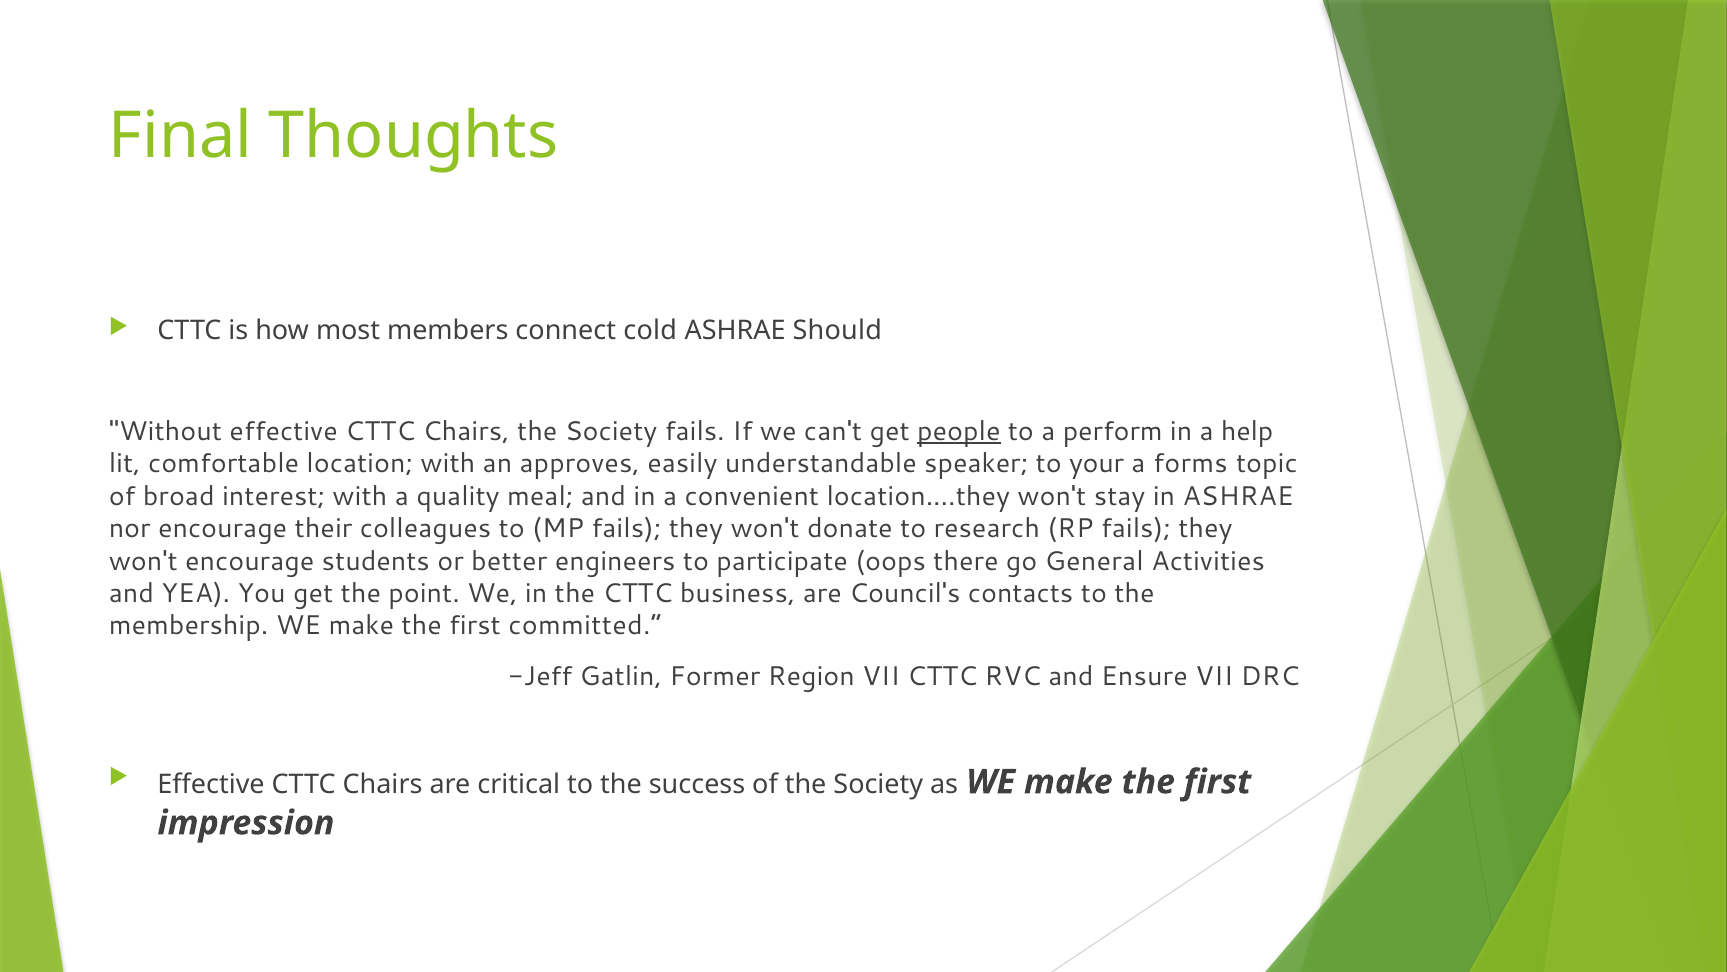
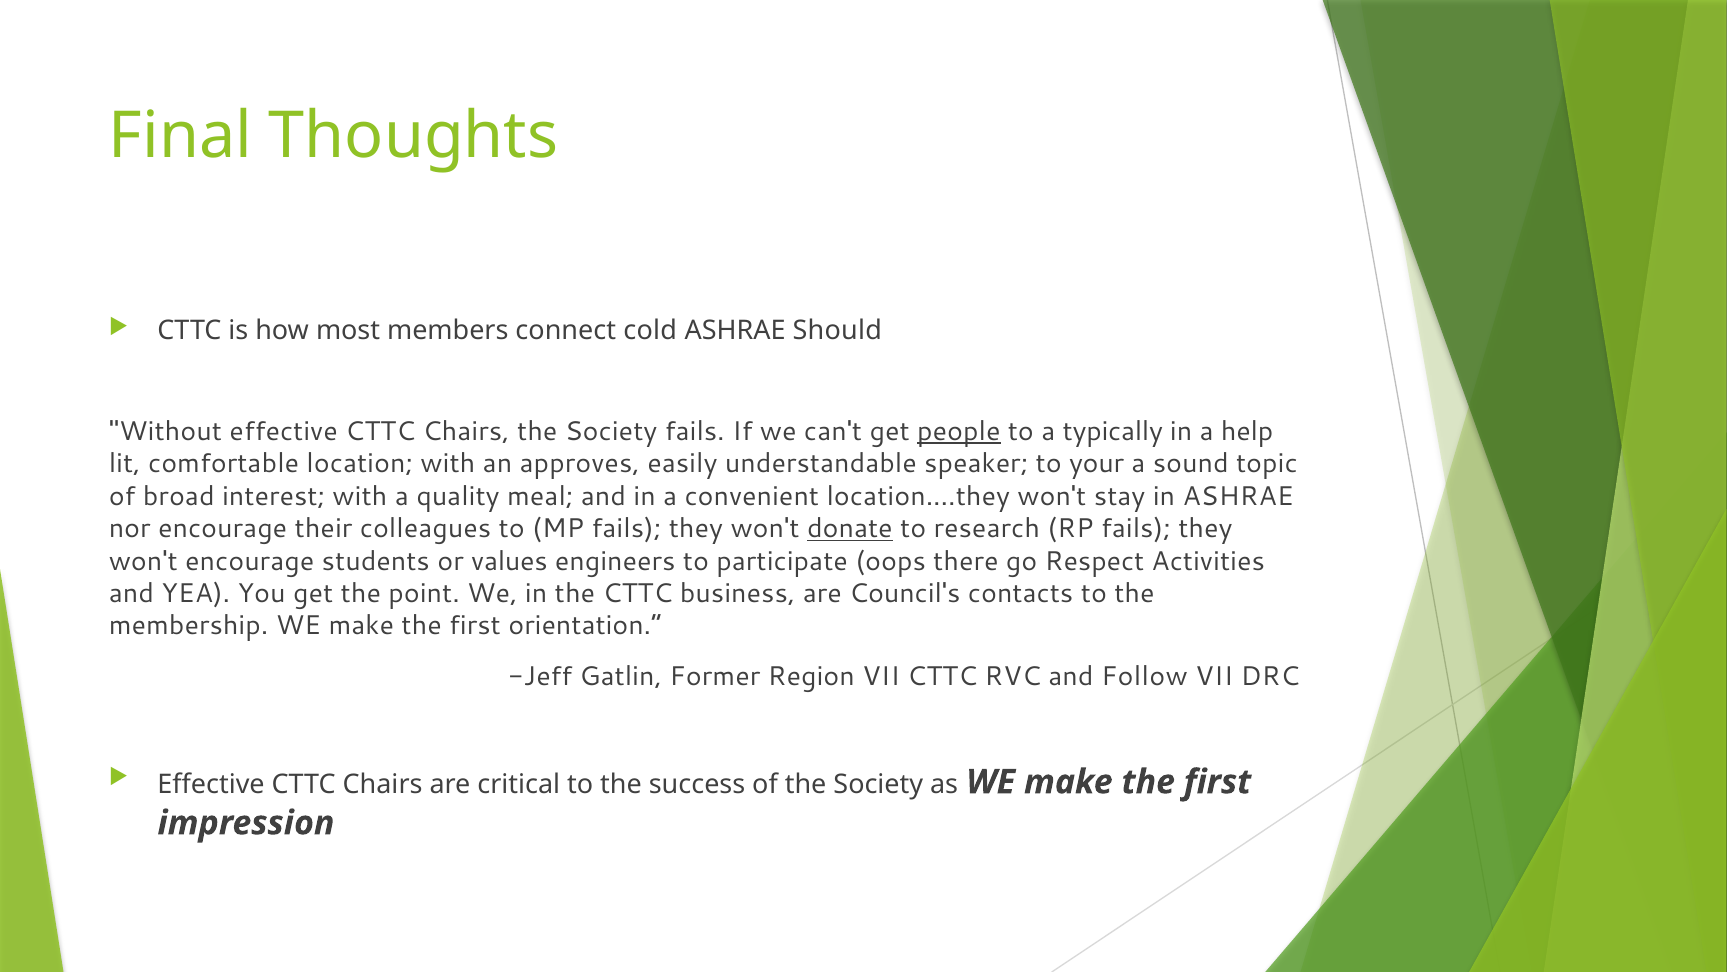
perform: perform -> typically
forms: forms -> sound
donate underline: none -> present
better: better -> values
General: General -> Respect
committed.“: committed.“ -> orientation.“
Ensure: Ensure -> Follow
